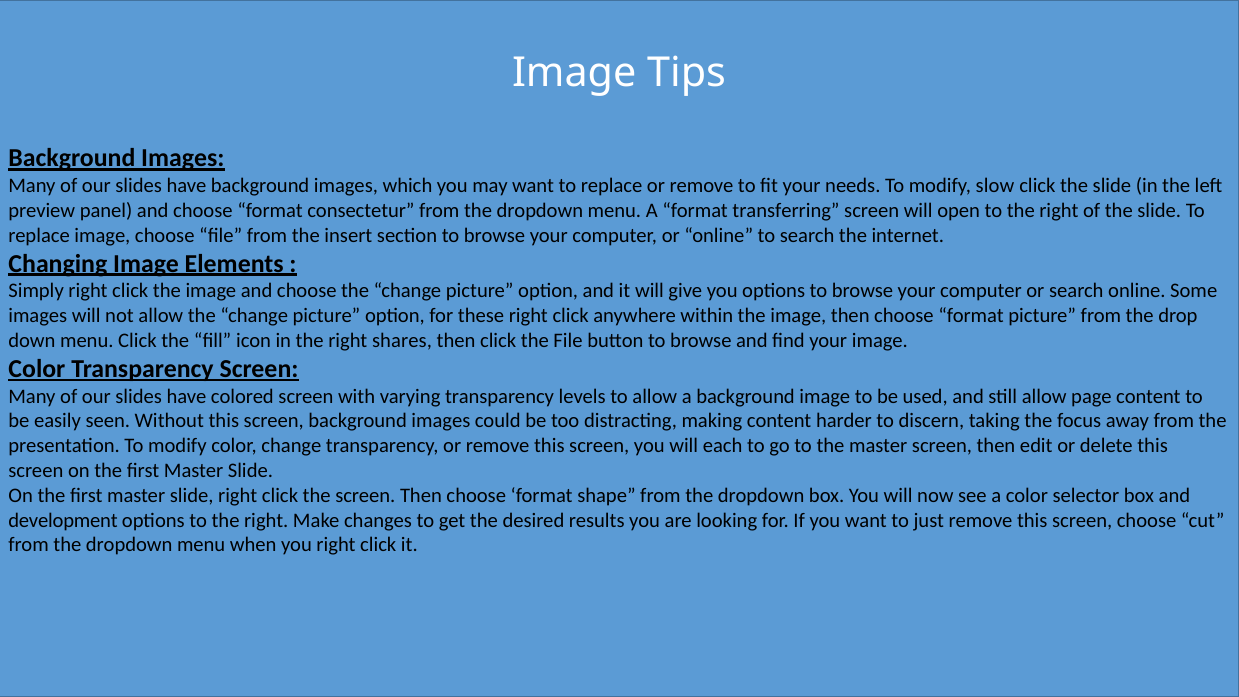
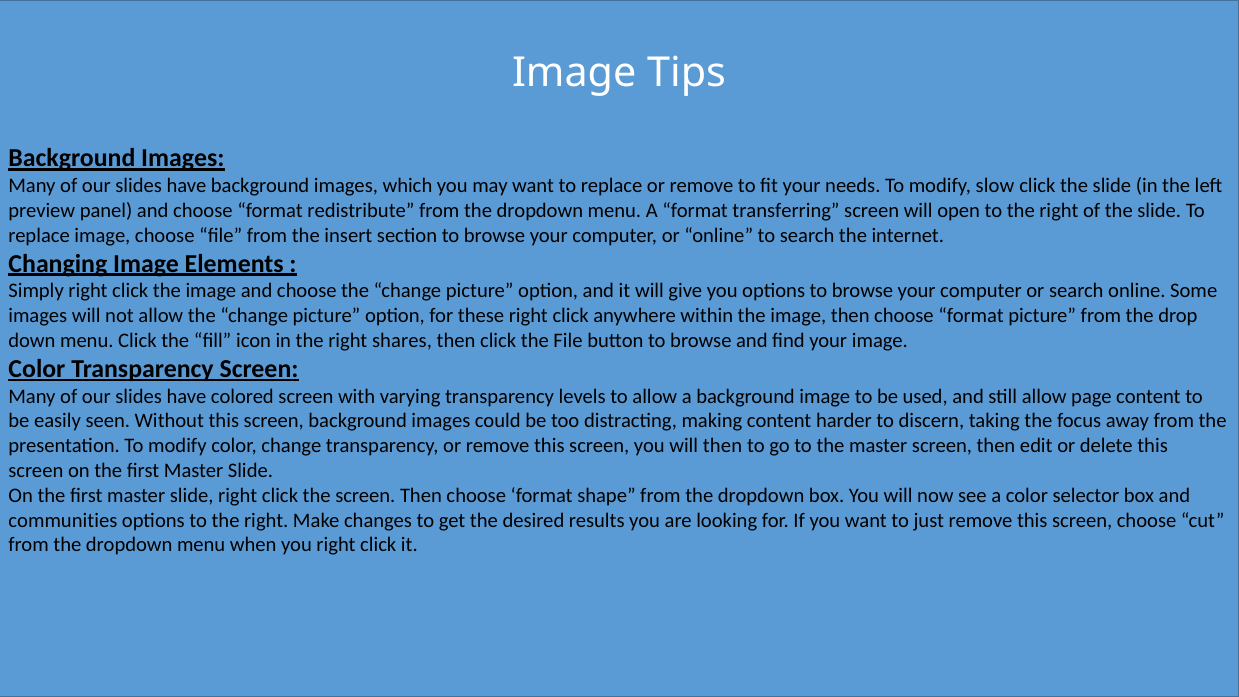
consectetur: consectetur -> redistribute
will each: each -> then
development: development -> communities
